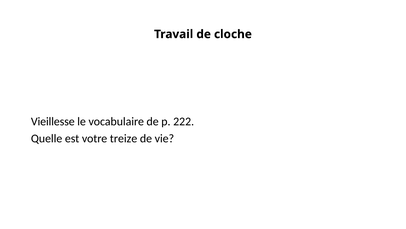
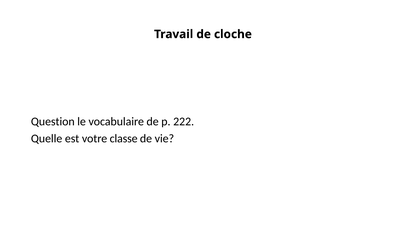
Vieillesse: Vieillesse -> Question
treize: treize -> classe
